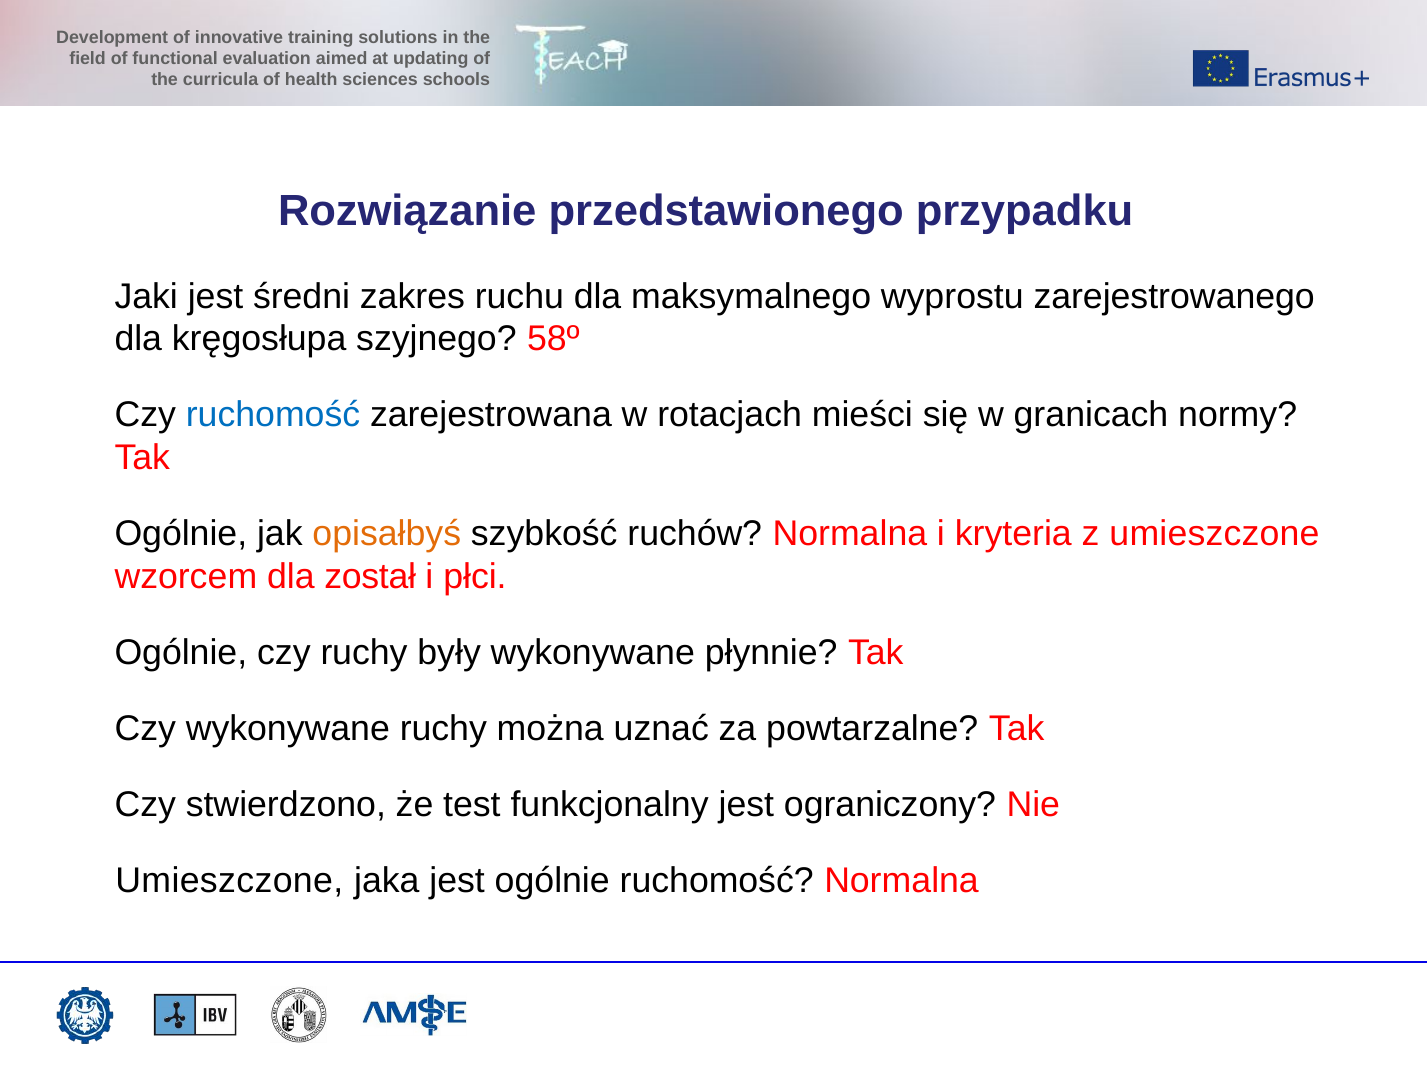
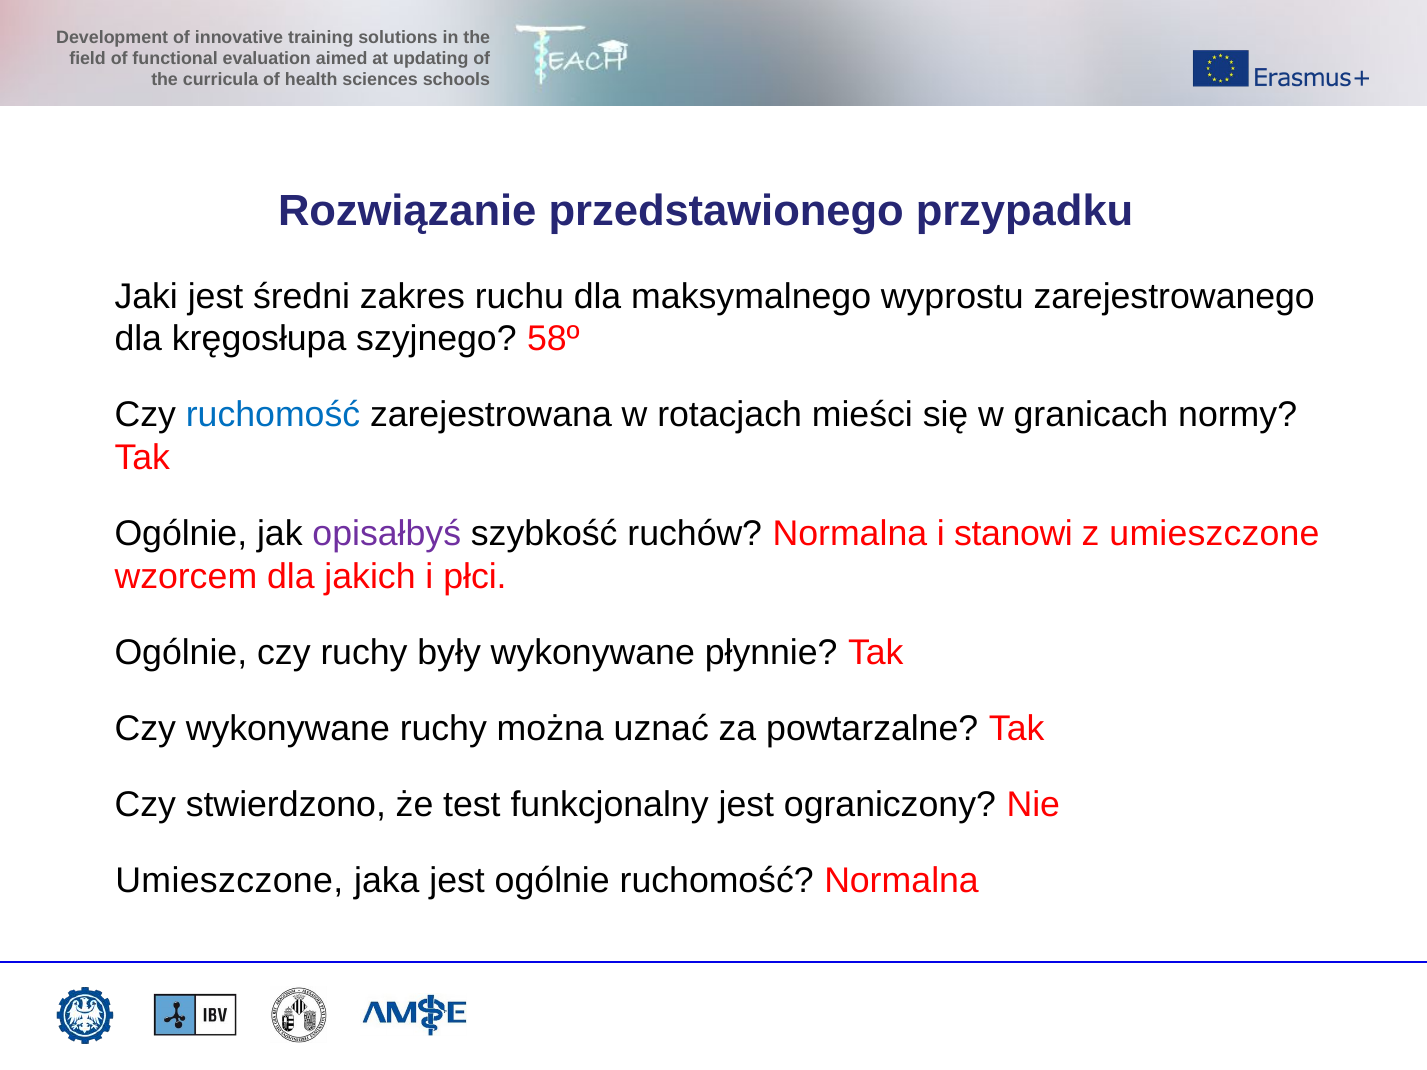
opisałbyś colour: orange -> purple
kryteria: kryteria -> stanowi
został: został -> jakich
